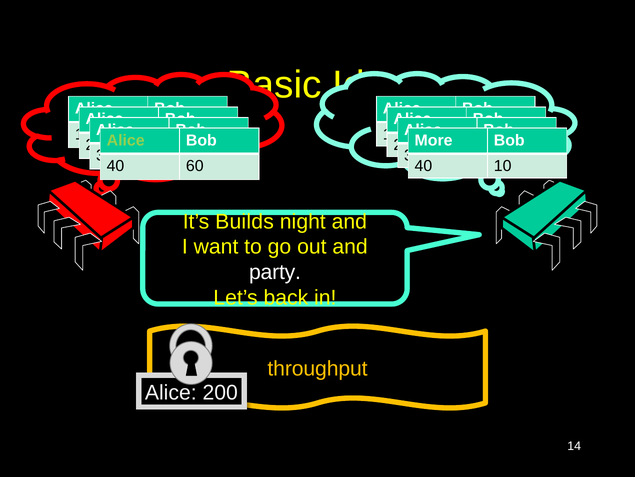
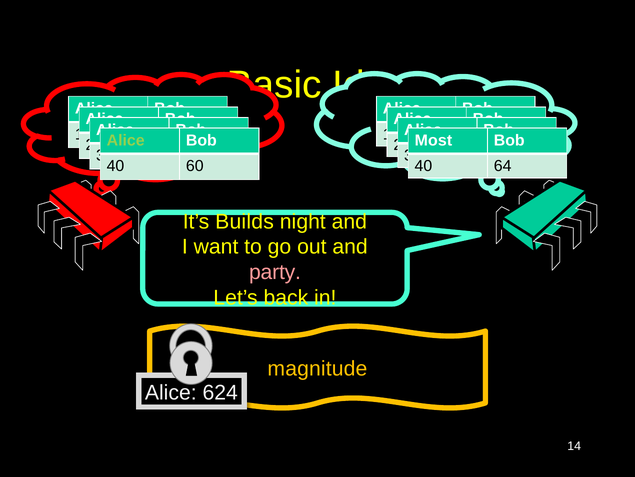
More: More -> Most
10: 10 -> 64
party colour: white -> pink
throughput: throughput -> magnitude
200: 200 -> 624
